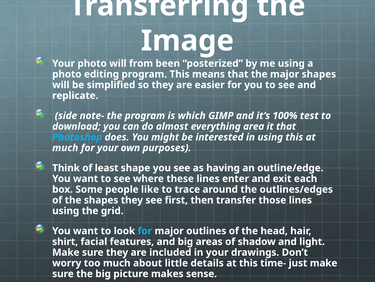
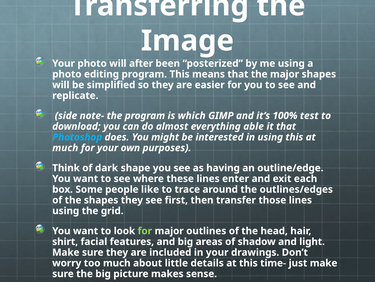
from: from -> after
area: area -> able
least: least -> dark
for at (145, 230) colour: light blue -> light green
